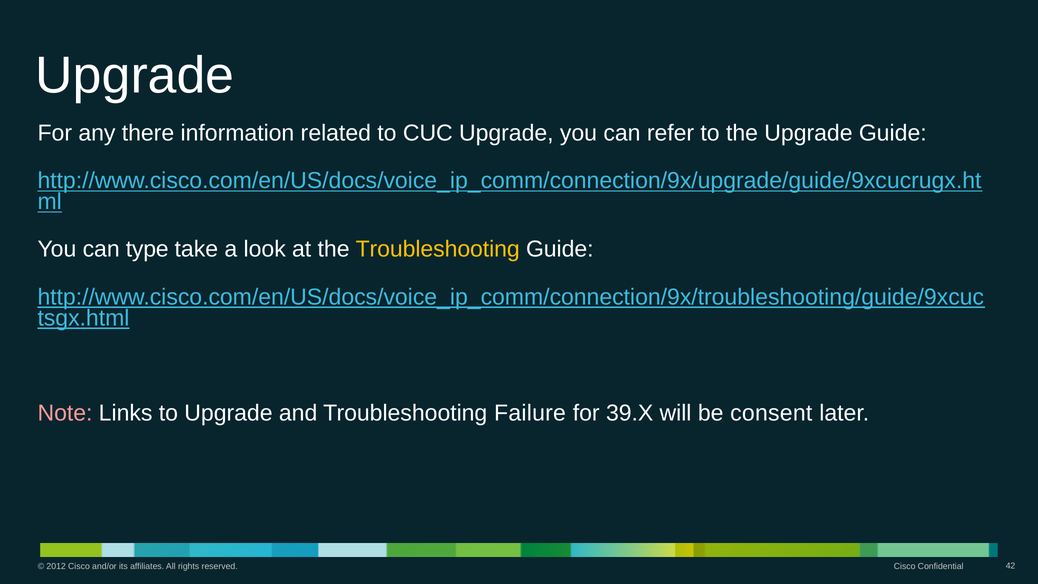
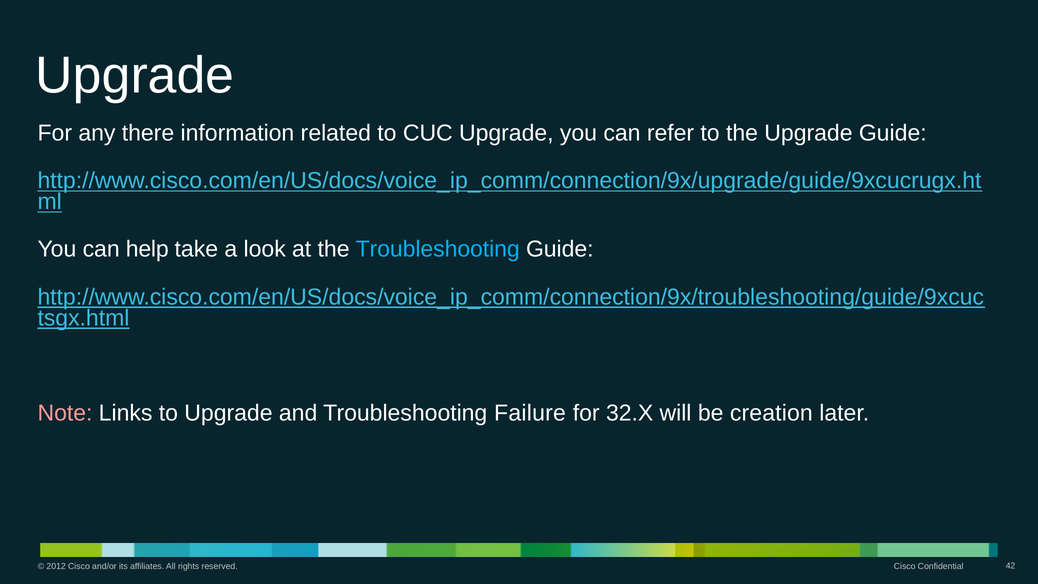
type: type -> help
Troubleshooting at (438, 249) colour: yellow -> light blue
39.X: 39.X -> 32.X
consent: consent -> creation
